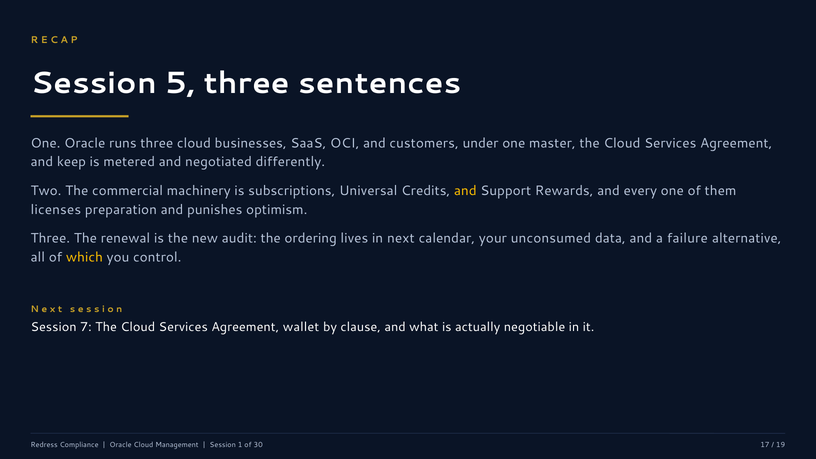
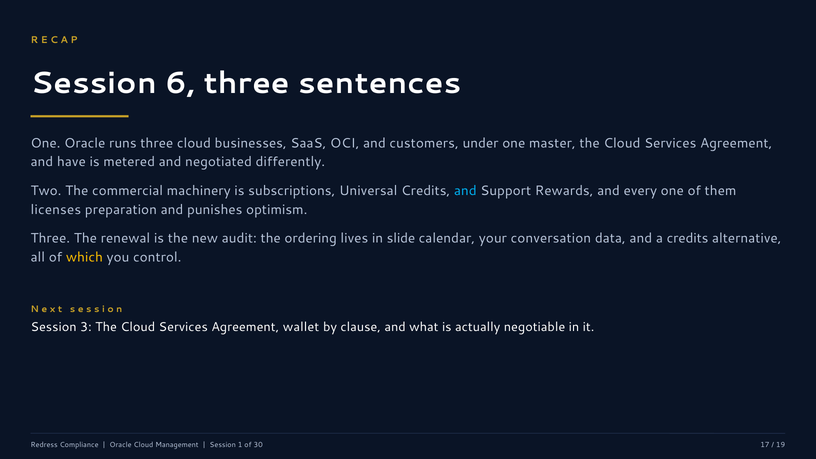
5: 5 -> 6
keep: keep -> have
and at (465, 191) colour: yellow -> light blue
next: next -> slide
unconsumed: unconsumed -> conversation
a failure: failure -> credits
7: 7 -> 3
